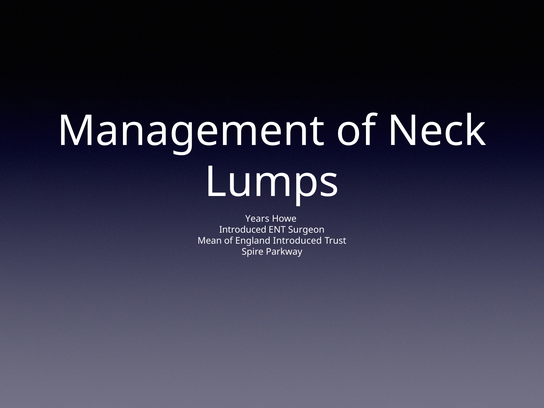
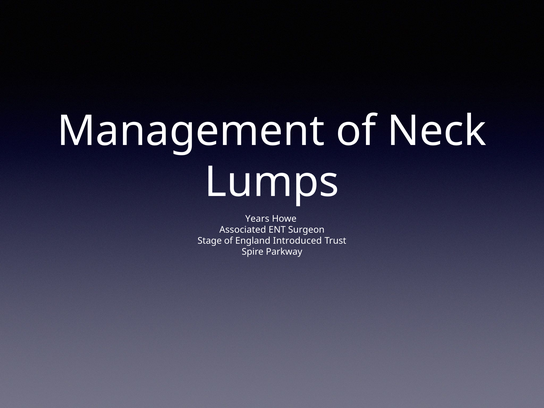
Introduced at (243, 230): Introduced -> Associated
Mean: Mean -> Stage
